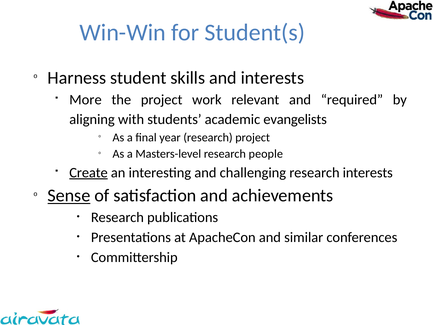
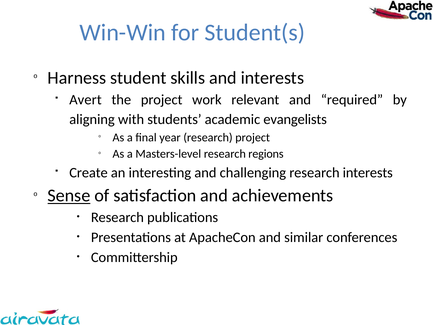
More: More -> Avert
people: people -> regions
Create underline: present -> none
